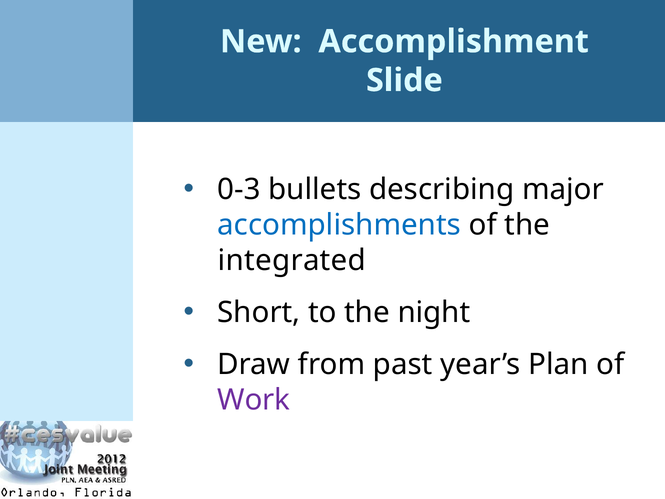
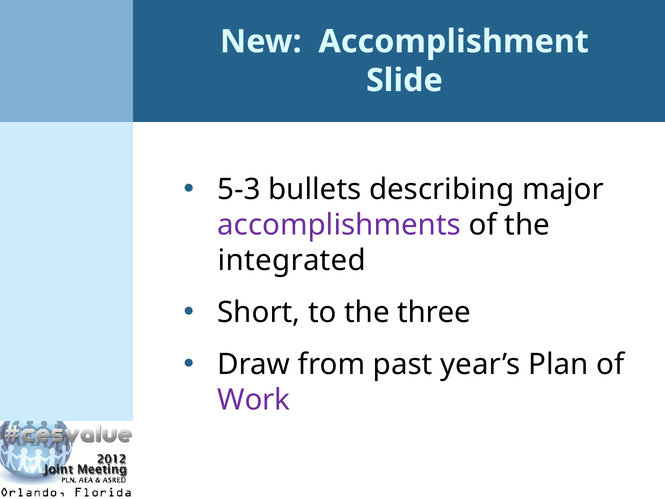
0-3: 0-3 -> 5-3
accomplishments colour: blue -> purple
night: night -> three
